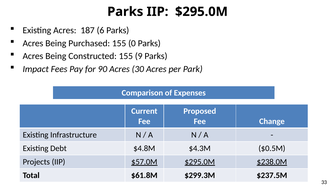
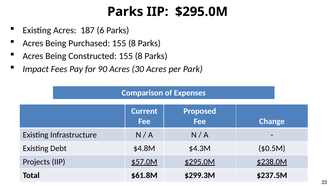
Purchased 155 0: 0 -> 8
Constructed 155 9: 9 -> 8
